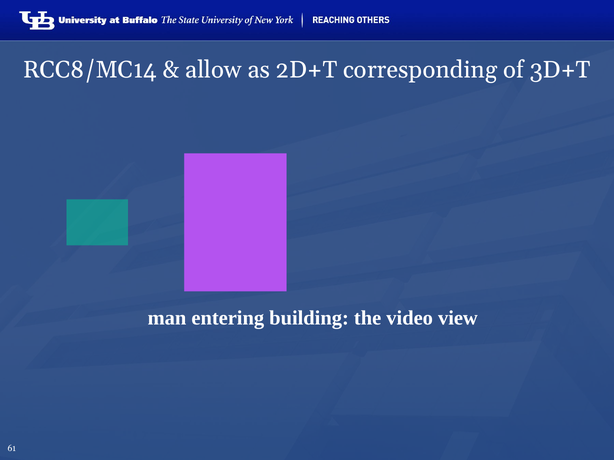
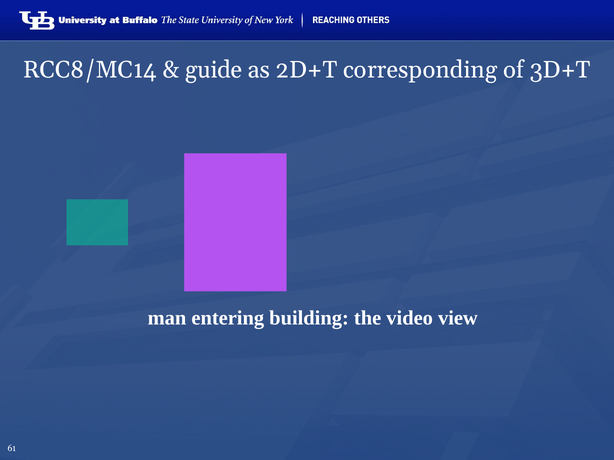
allow: allow -> guide
